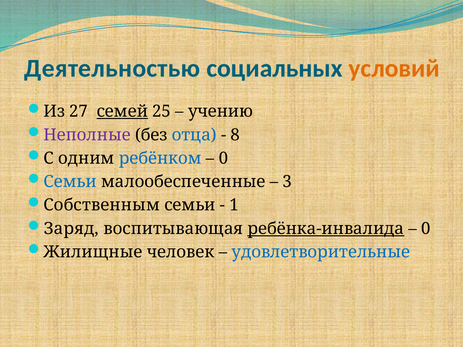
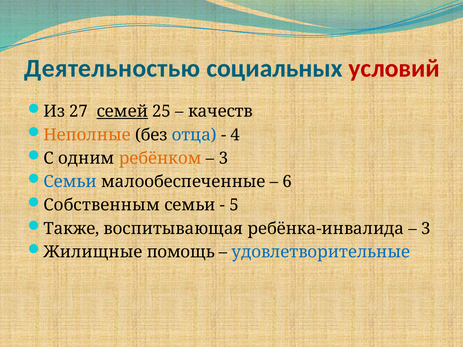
условий colour: orange -> red
учению: учению -> качеств
Неполные colour: purple -> orange
8: 8 -> 4
ребёнком colour: blue -> orange
0 at (223, 158): 0 -> 3
3: 3 -> 6
1: 1 -> 5
Заряд: Заряд -> Также
ребёнка-инвалида underline: present -> none
0 at (426, 229): 0 -> 3
человек: человек -> помощь
